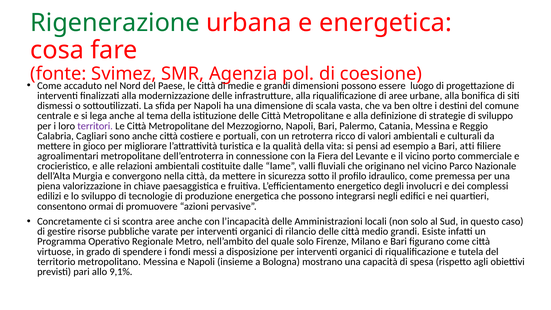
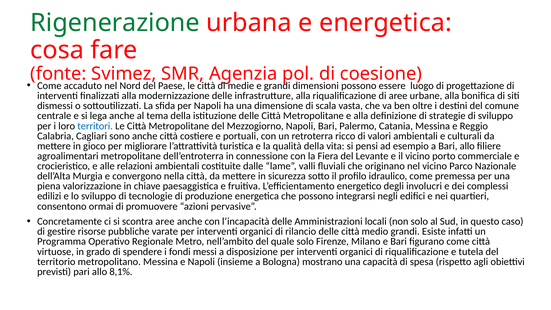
territori colour: purple -> blue
Bari atti: atti -> allo
9,1%: 9,1% -> 8,1%
